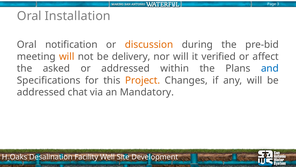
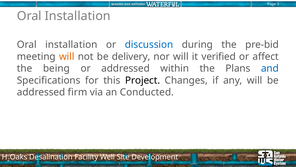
notification at (71, 45): notification -> installation
discussion colour: orange -> blue
asked: asked -> being
Project colour: orange -> black
chat: chat -> firm
Mandatory: Mandatory -> Conducted
